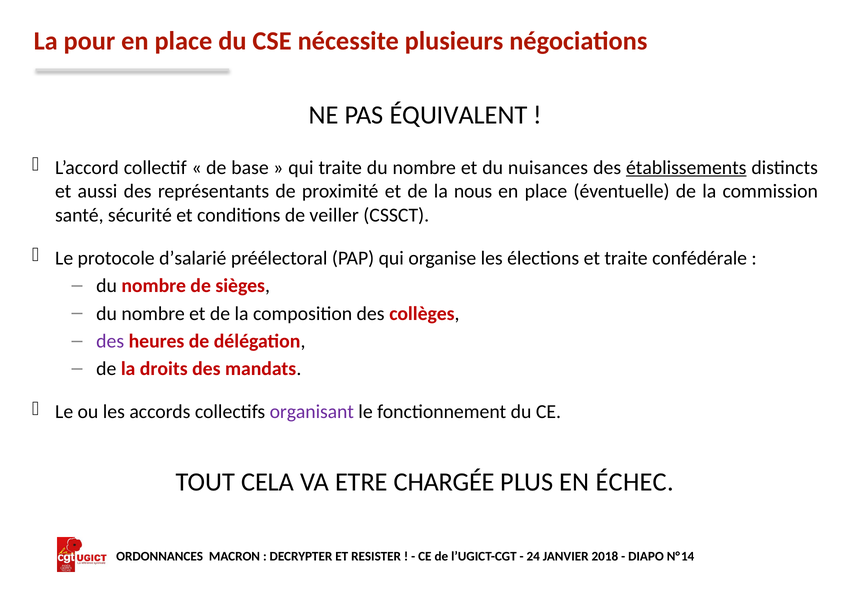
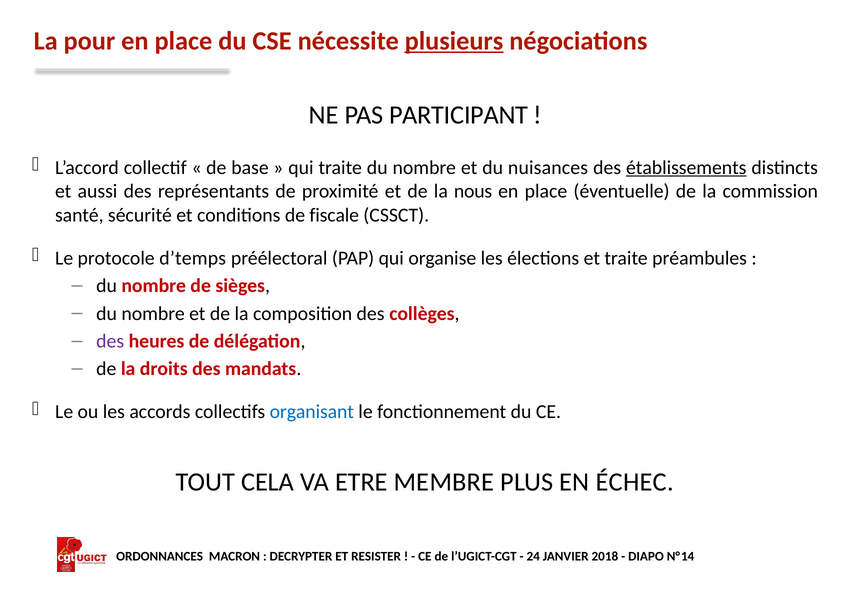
plusieurs underline: none -> present
ÉQUIVALENT: ÉQUIVALENT -> PARTICIPANT
veiller: veiller -> fiscale
d’salarié: d’salarié -> d’temps
confédérale: confédérale -> préambules
organisant colour: purple -> blue
CHARGÉE: CHARGÉE -> MEMBRE
